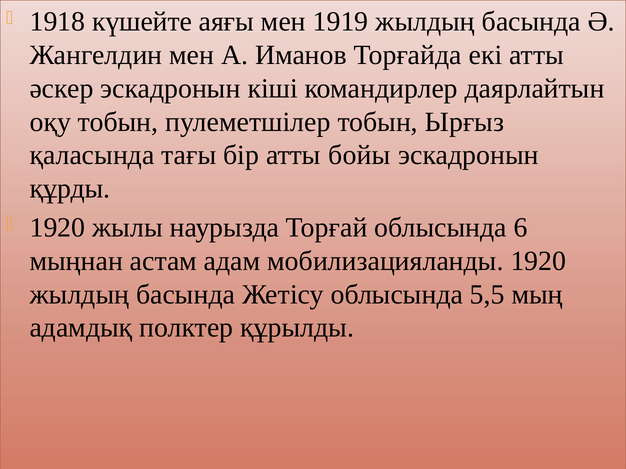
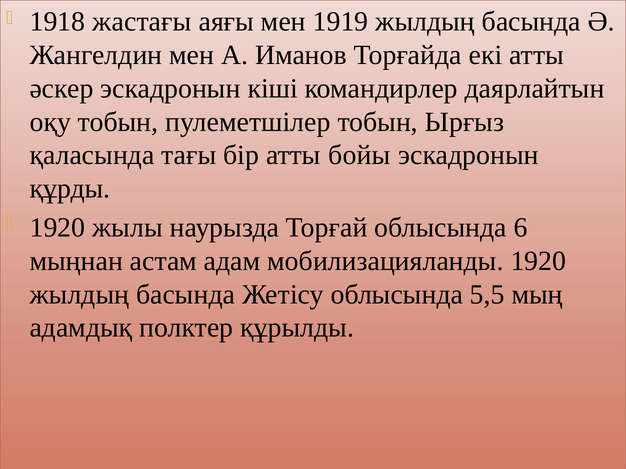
күшейте: күшейте -> жастағы
